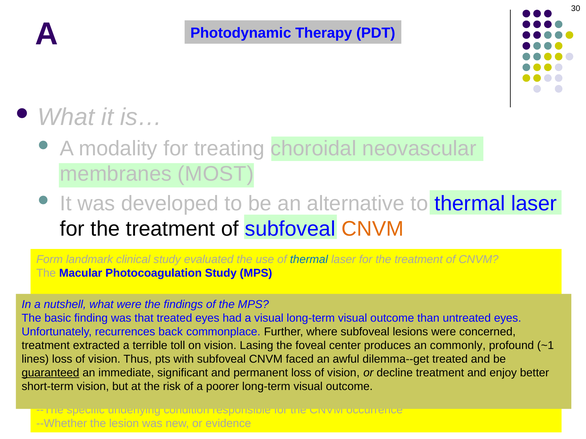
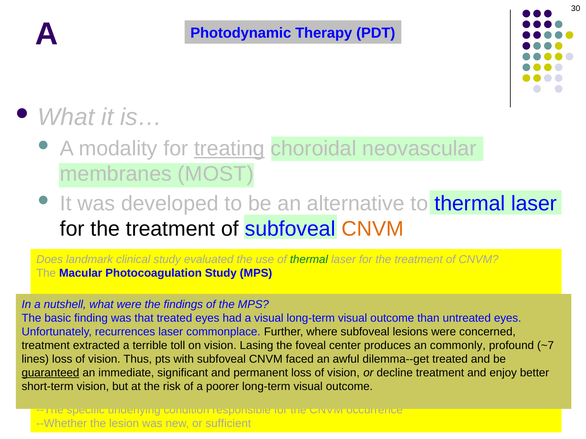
treating at (229, 149) underline: none -> present
Form: Form -> Does
thermal at (309, 260) colour: blue -> green
recurrences back: back -> laser
~1: ~1 -> ~7
evidence: evidence -> sufficient
